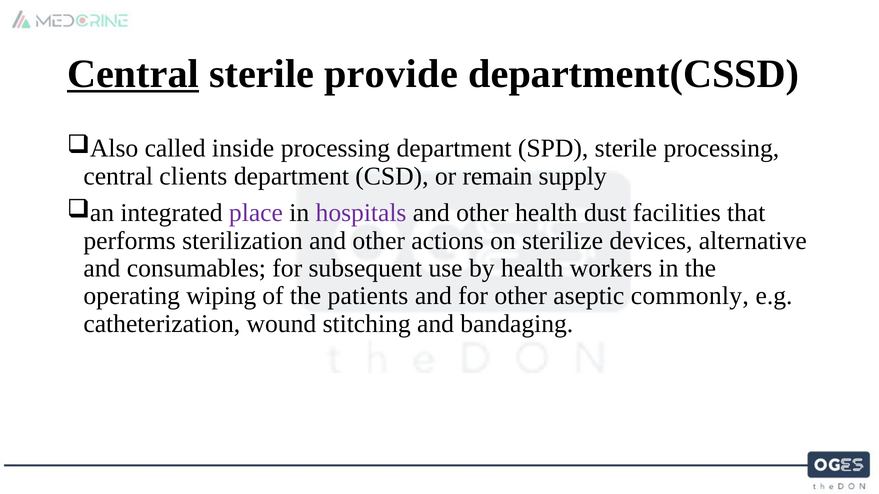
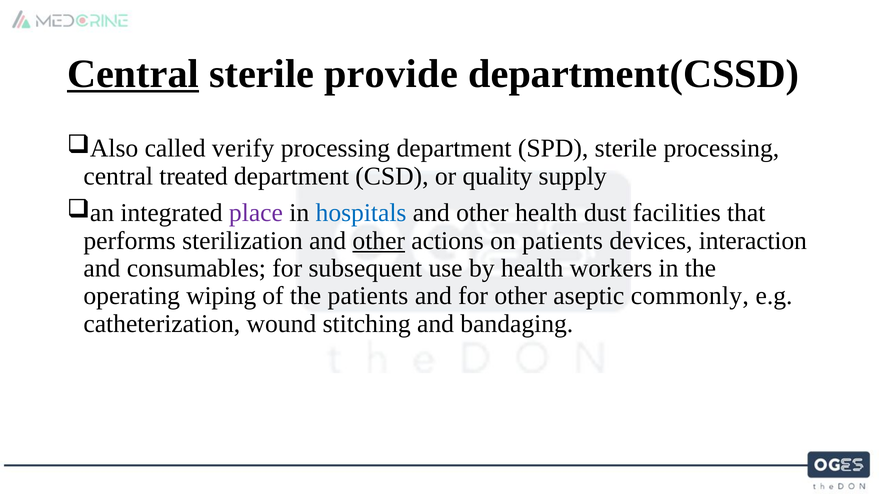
inside: inside -> verify
clients: clients -> treated
remain: remain -> quality
hospitals colour: purple -> blue
other at (379, 241) underline: none -> present
on sterilize: sterilize -> patients
alternative: alternative -> interaction
